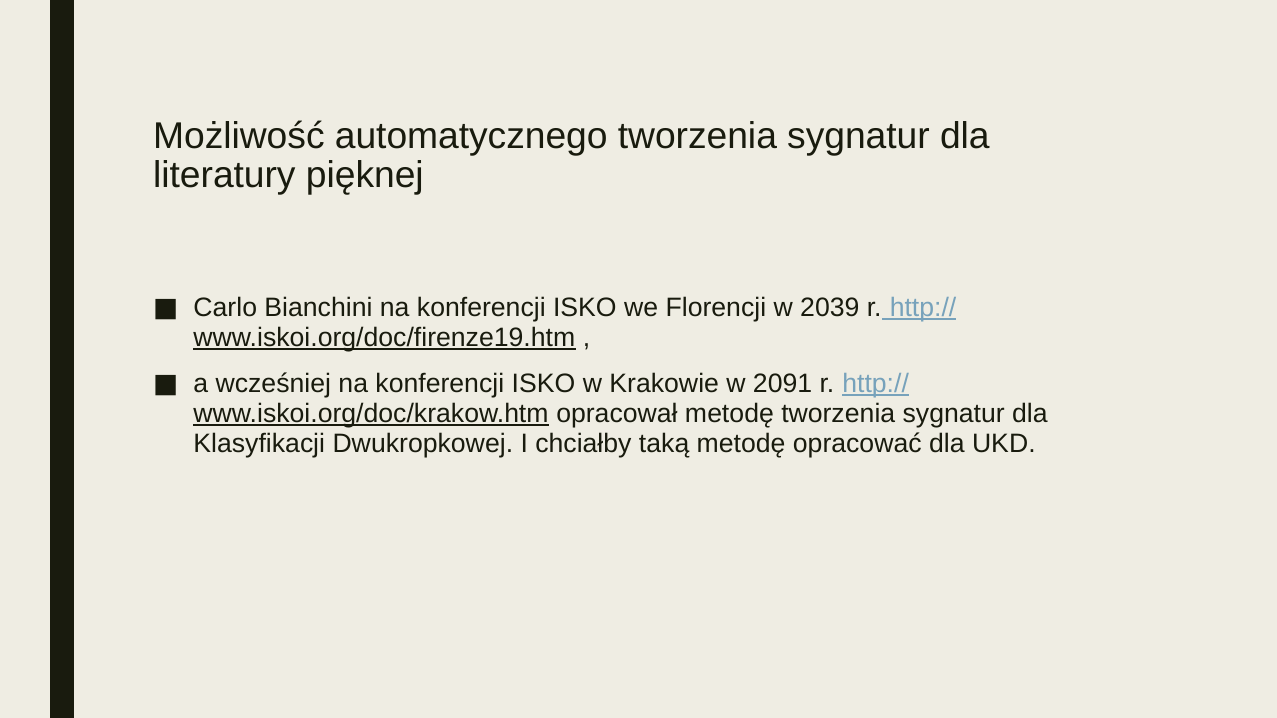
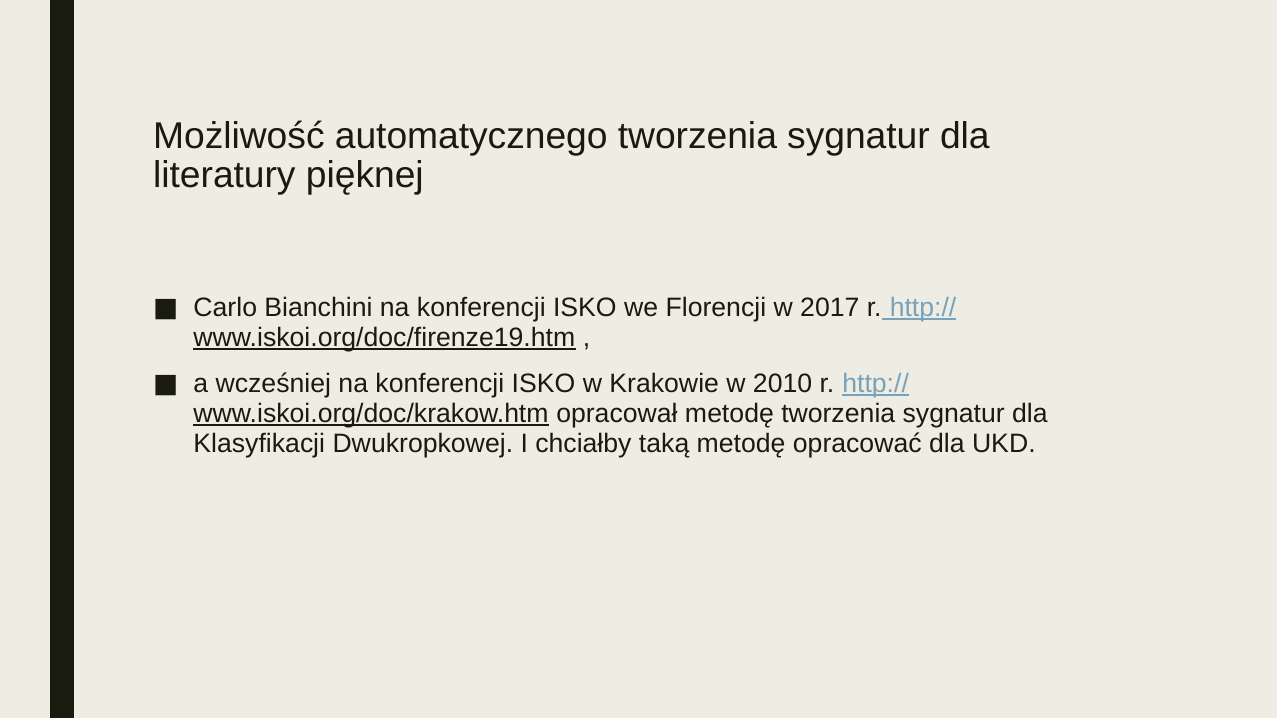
2039: 2039 -> 2017
2091: 2091 -> 2010
